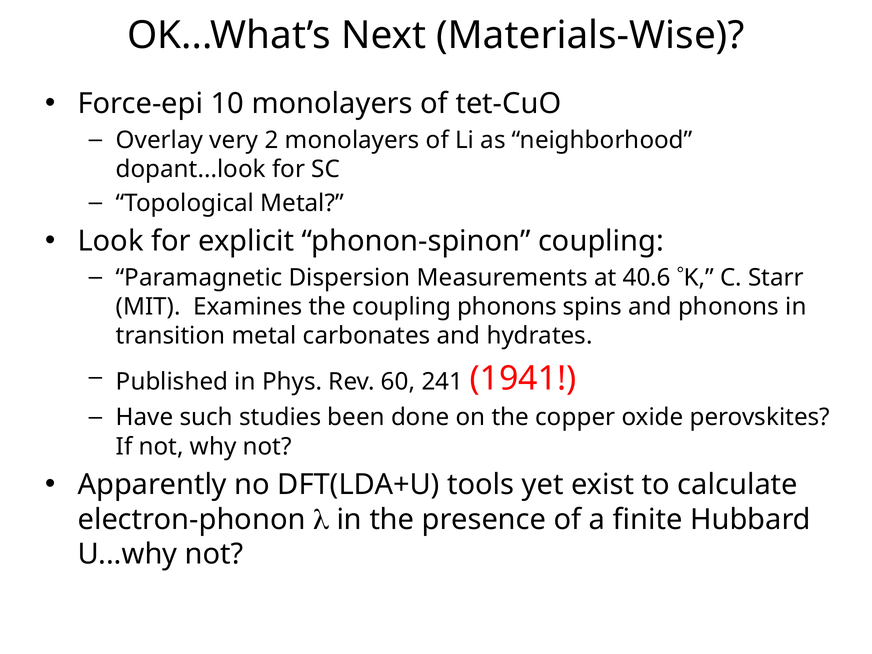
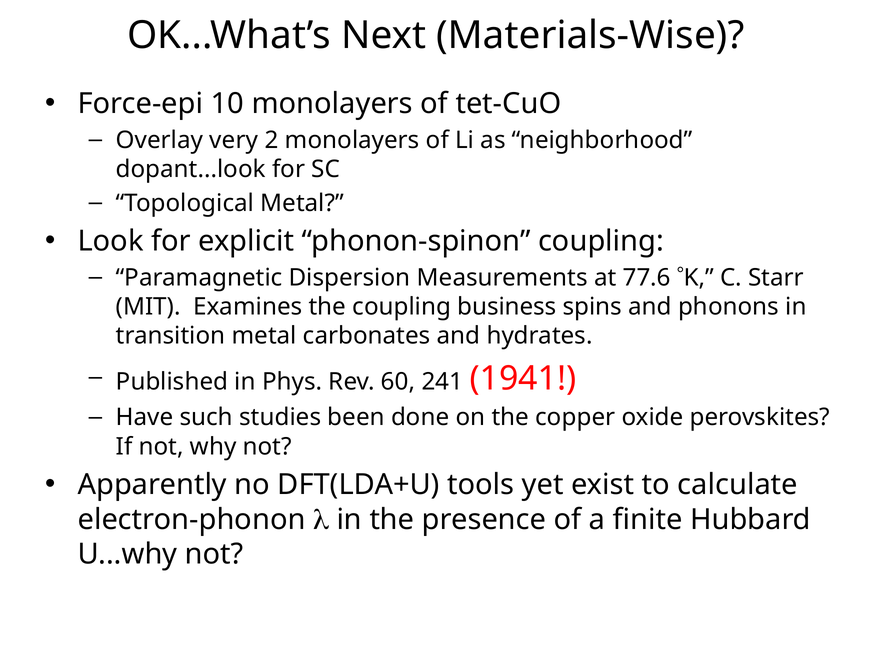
40.6: 40.6 -> 77.6
coupling phonons: phonons -> business
